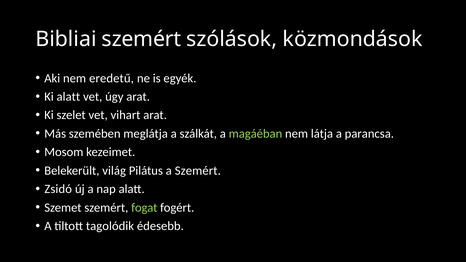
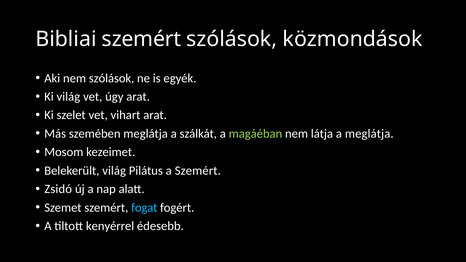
nem eredetű: eredetű -> szólások
Ki alatt: alatt -> világ
a parancsa: parancsa -> meglátja
fogat colour: light green -> light blue
tagolódik: tagolódik -> kenyérrel
